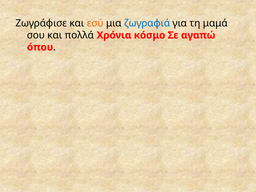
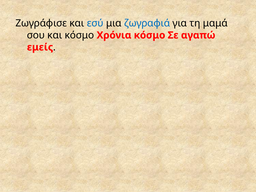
εσύ colour: orange -> blue
και πολλά: πολλά -> κόσμο
όπου: όπου -> εμείς
